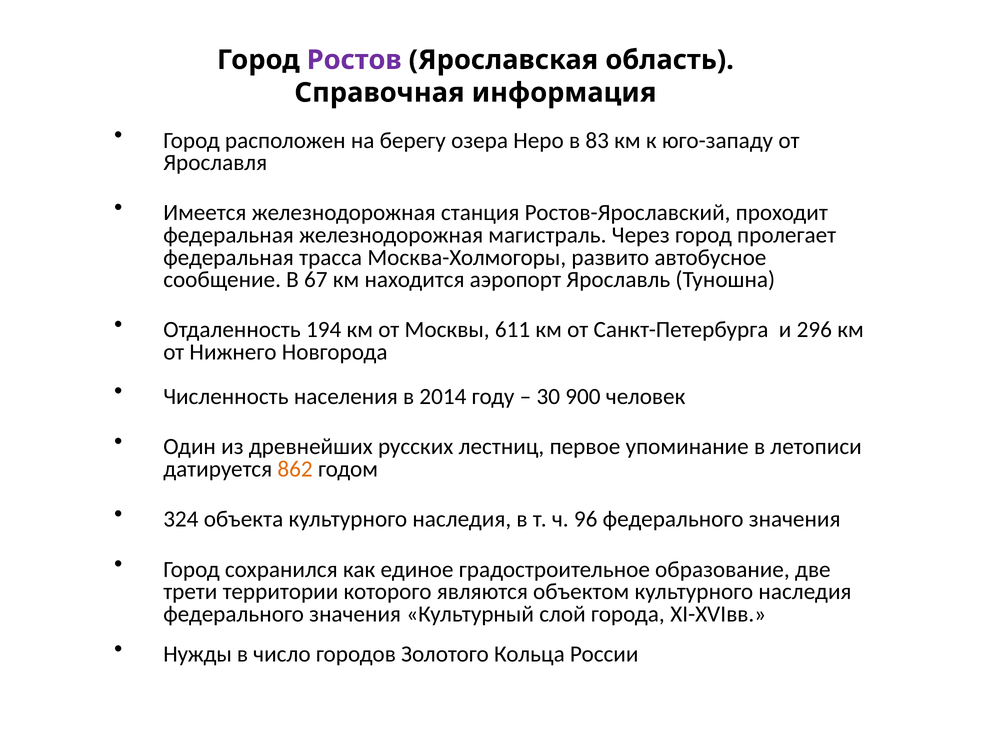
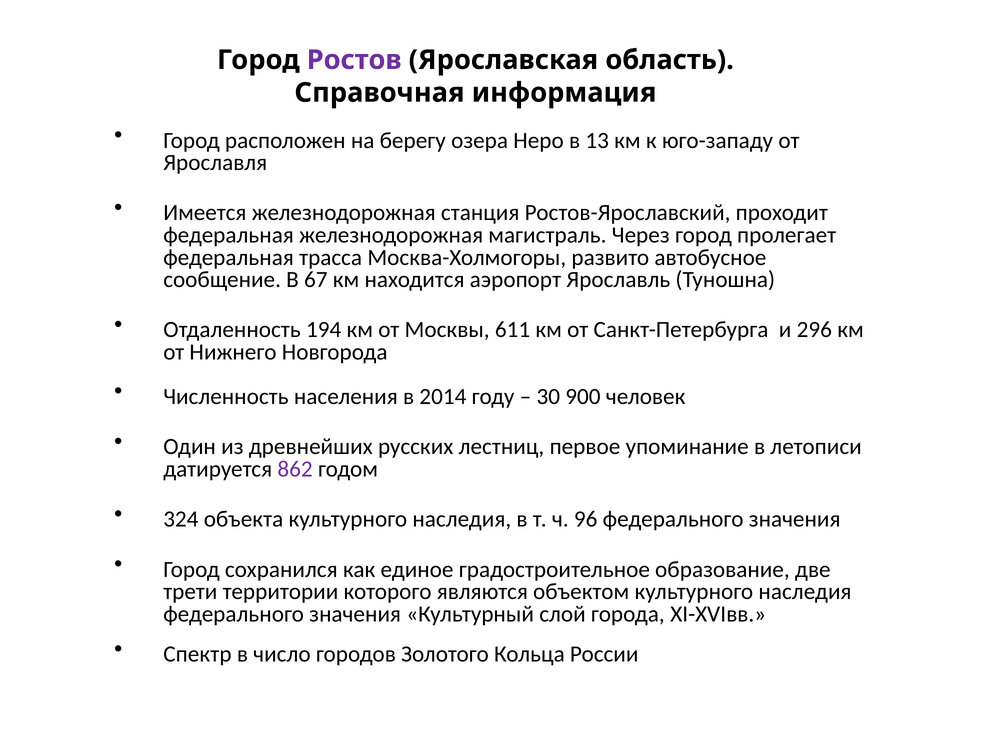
83: 83 -> 13
862 colour: orange -> purple
Нужды: Нужды -> Спектр
